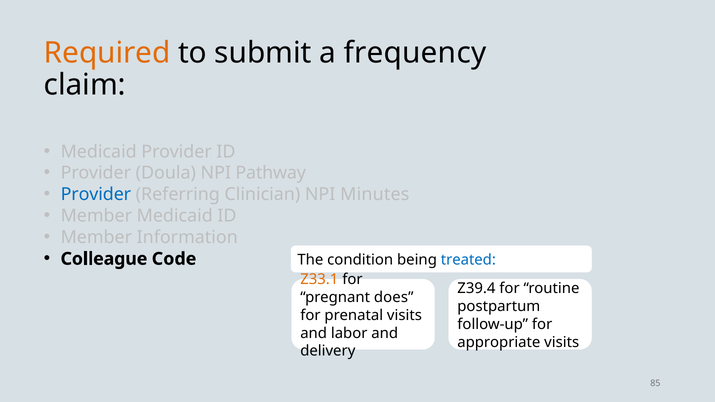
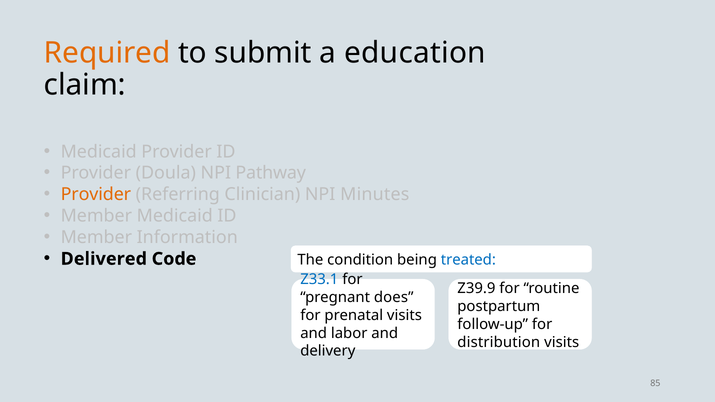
frequency: frequency -> education
Provider at (96, 195) colour: blue -> orange
Colleague: Colleague -> Delivered
Z33.1 colour: orange -> blue
Z39.4: Z39.4 -> Z39.9
appropriate: appropriate -> distribution
